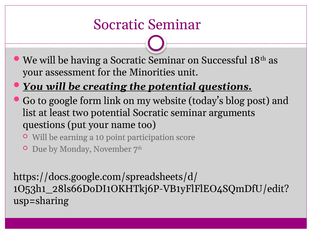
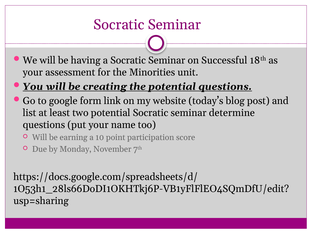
arguments: arguments -> determine
